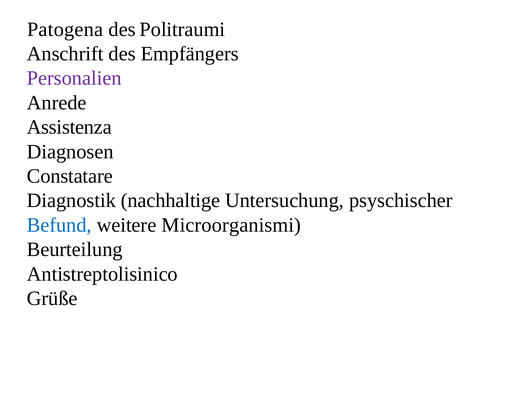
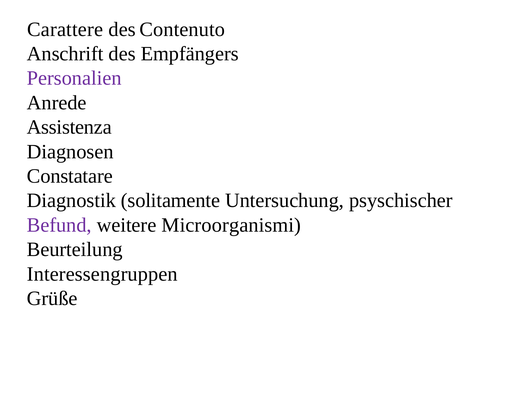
Patogena: Patogena -> Carattere
Politraumi: Politraumi -> Contenuto
nachhaltige: nachhaltige -> solitamente
Befund colour: blue -> purple
Antistreptolisinico: Antistreptolisinico -> Interessengruppen
